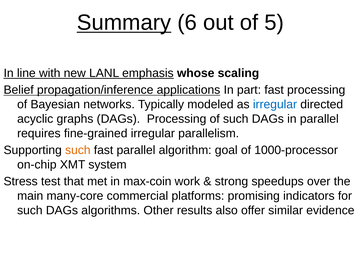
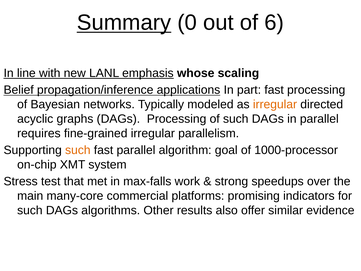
6: 6 -> 0
5: 5 -> 6
irregular at (275, 104) colour: blue -> orange
max-coin: max-coin -> max-falls
